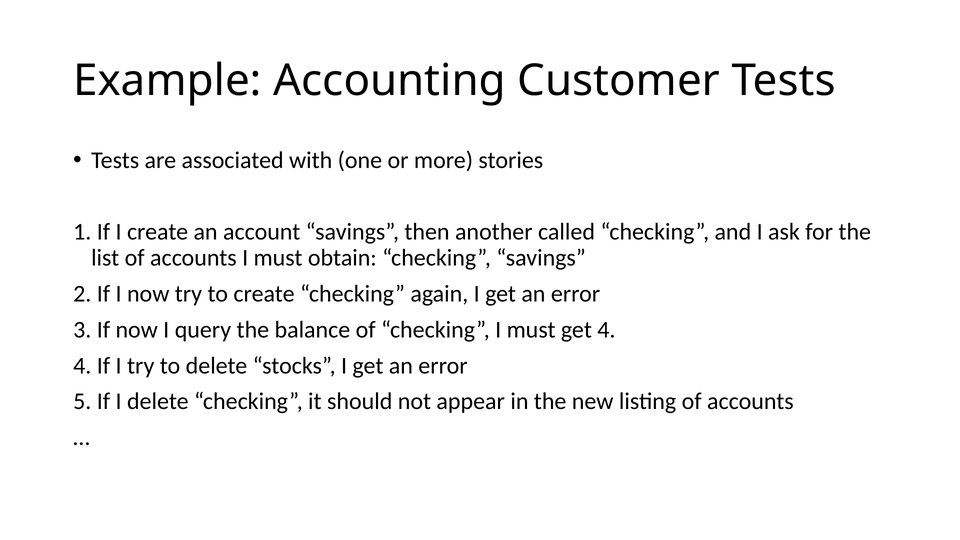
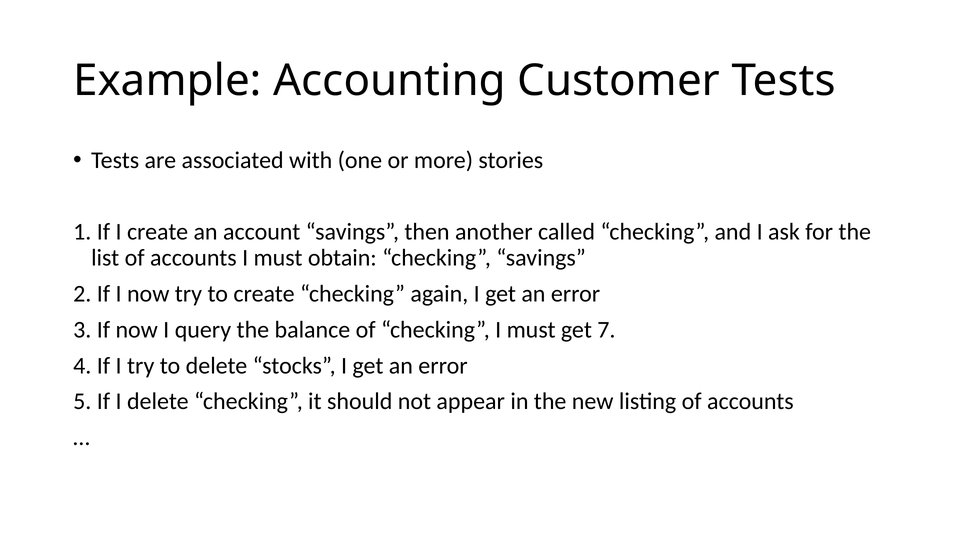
get 4: 4 -> 7
